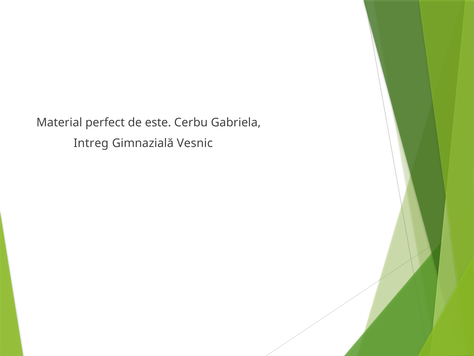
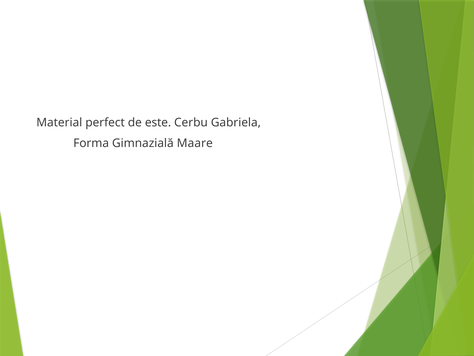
Intreg: Intreg -> Forma
Vesnic: Vesnic -> Maare
